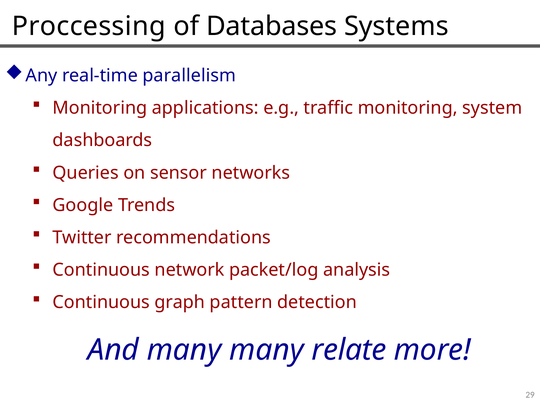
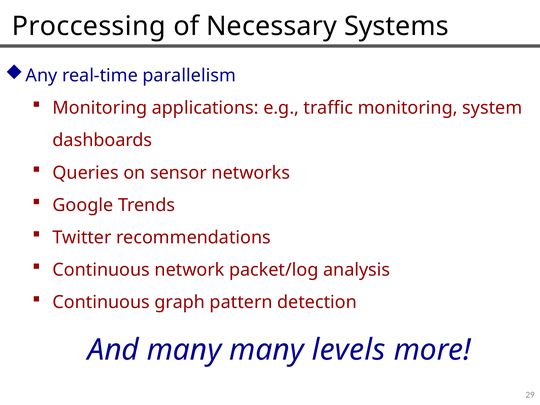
Databases: Databases -> Necessary
relate: relate -> levels
